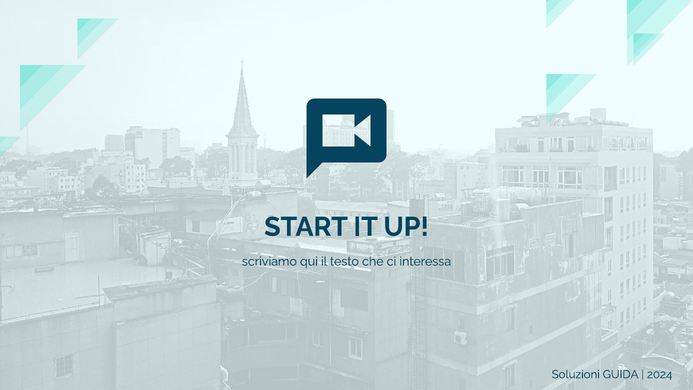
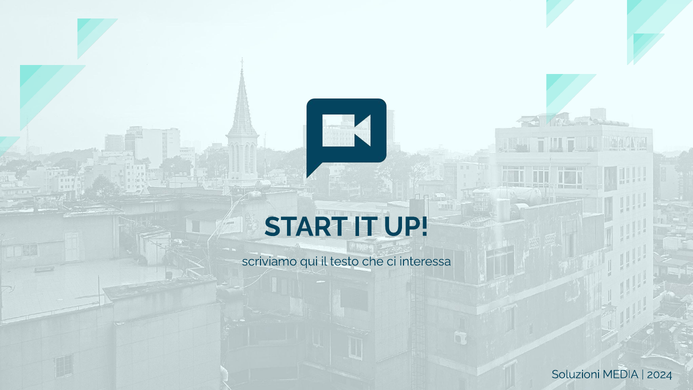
GUIDA: GUIDA -> MEDIA
